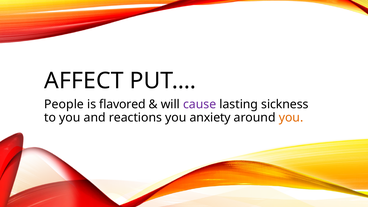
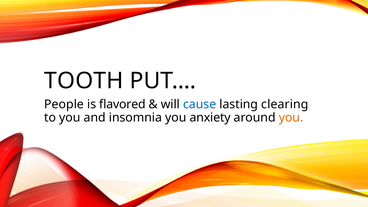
AFFECT: AFFECT -> TOOTH
cause colour: purple -> blue
sickness: sickness -> clearing
reactions: reactions -> insomnia
